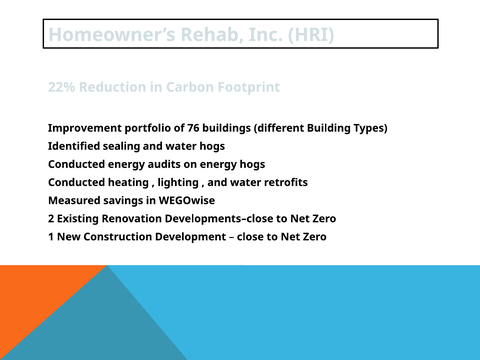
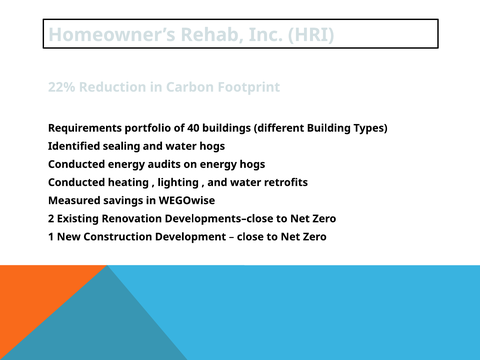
Improvement: Improvement -> Requirements
76: 76 -> 40
